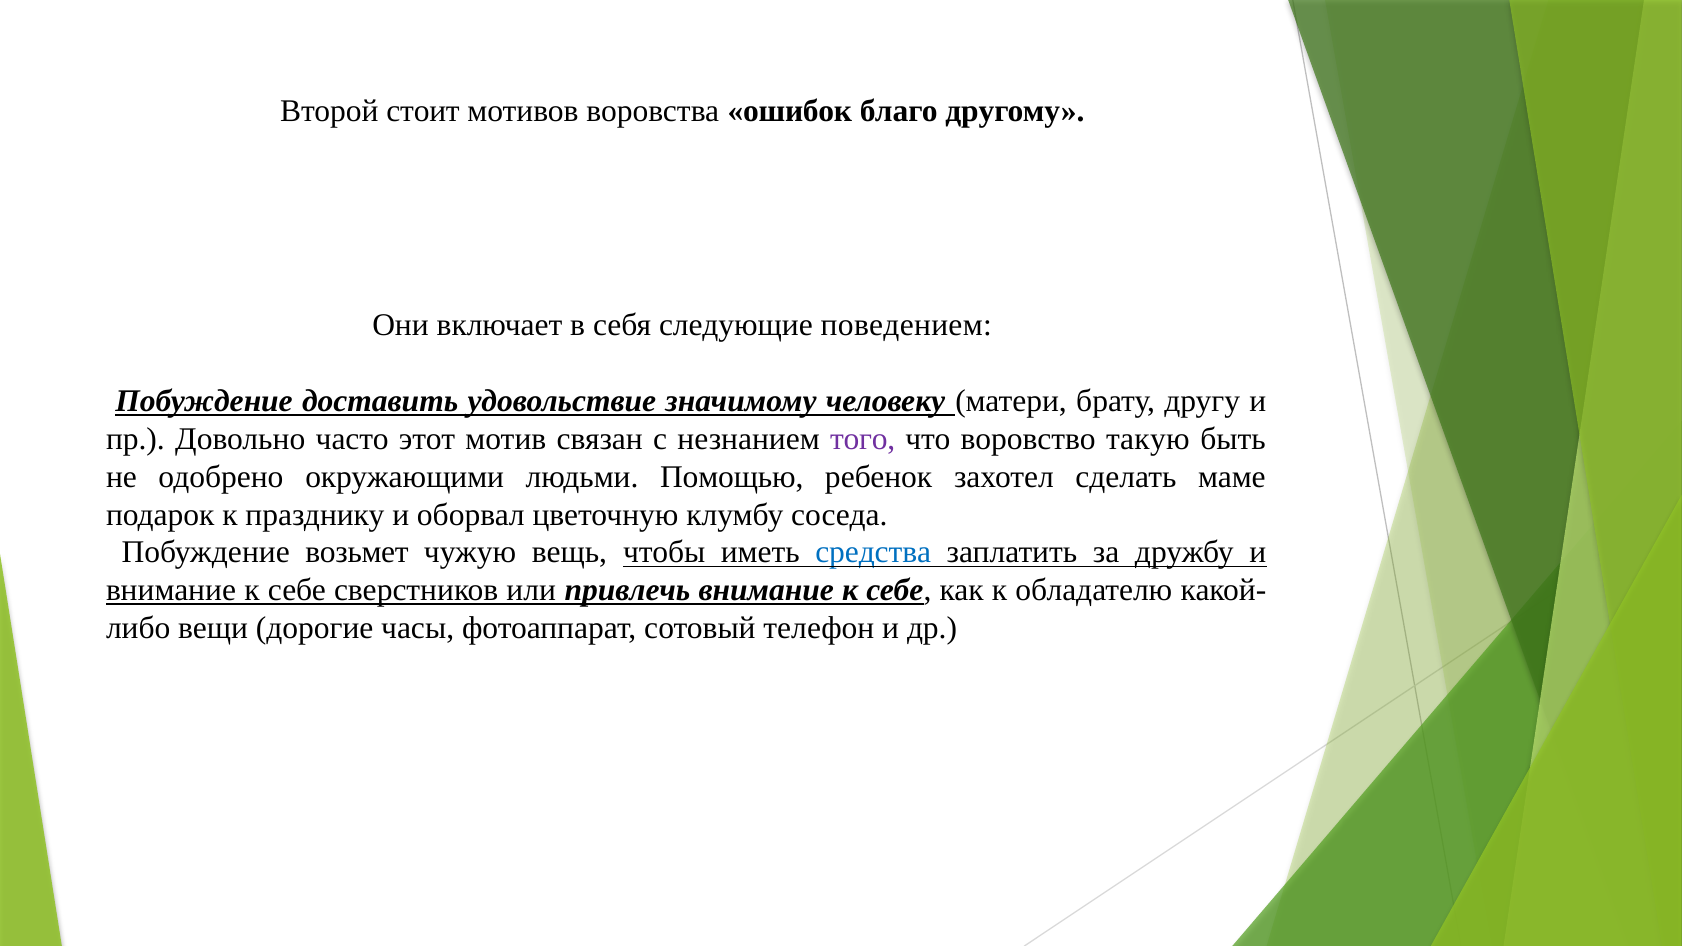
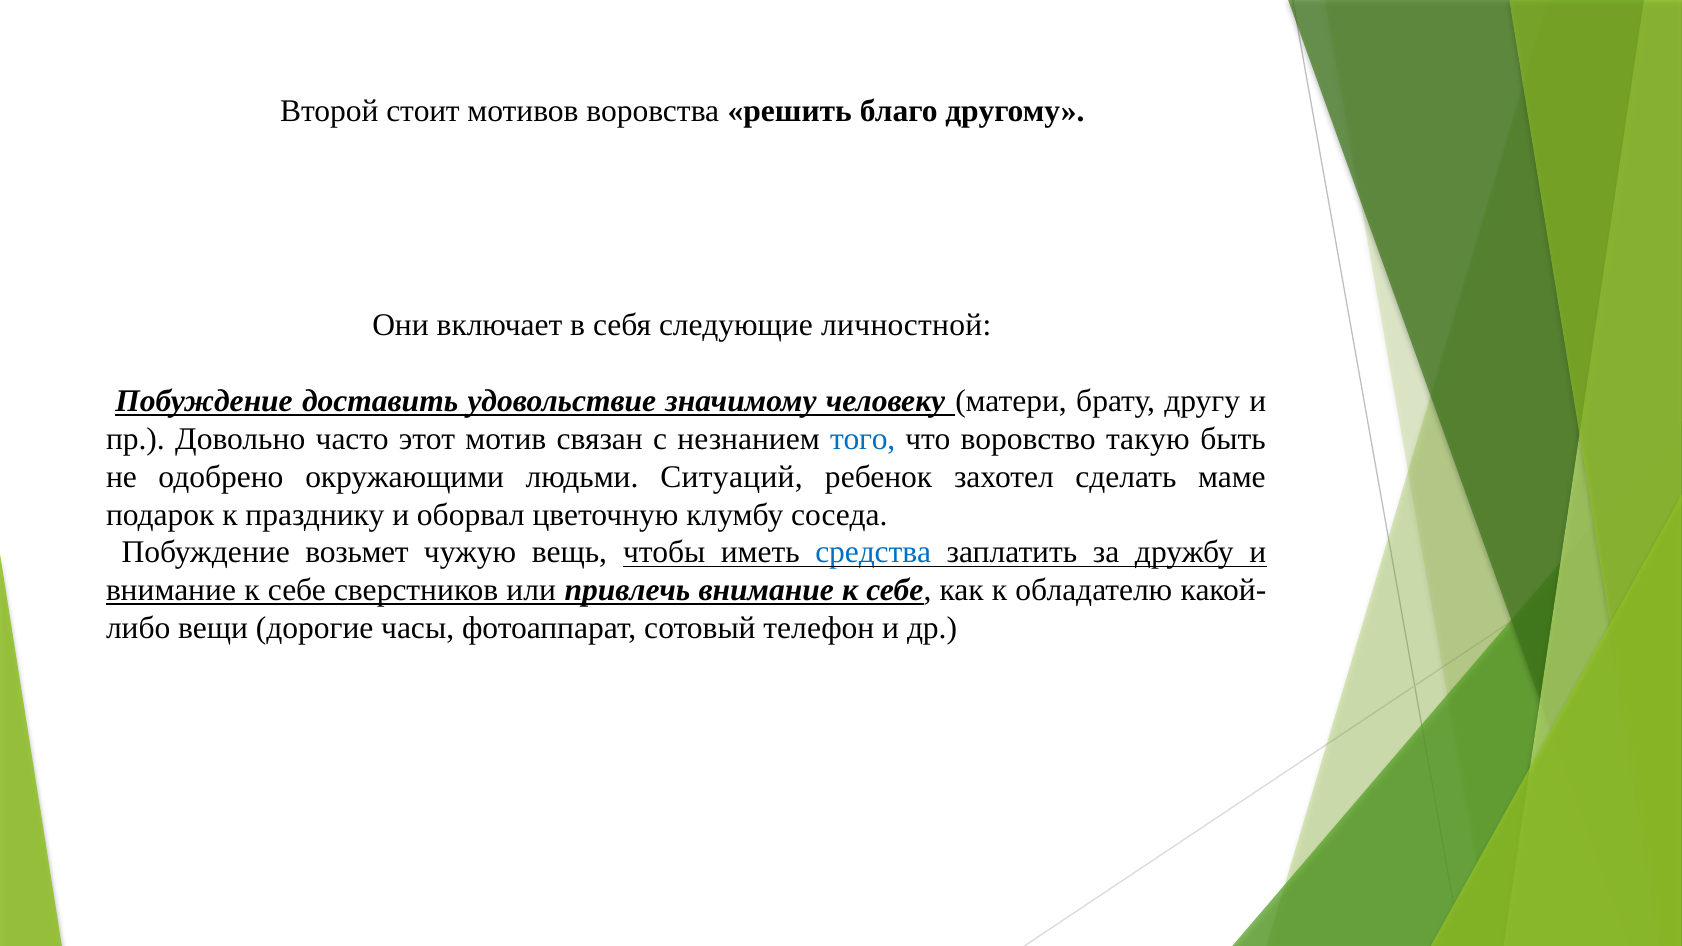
ошибок: ошибок -> решить
поведением: поведением -> личностной
того colour: purple -> blue
Помощью: Помощью -> Ситуаций
